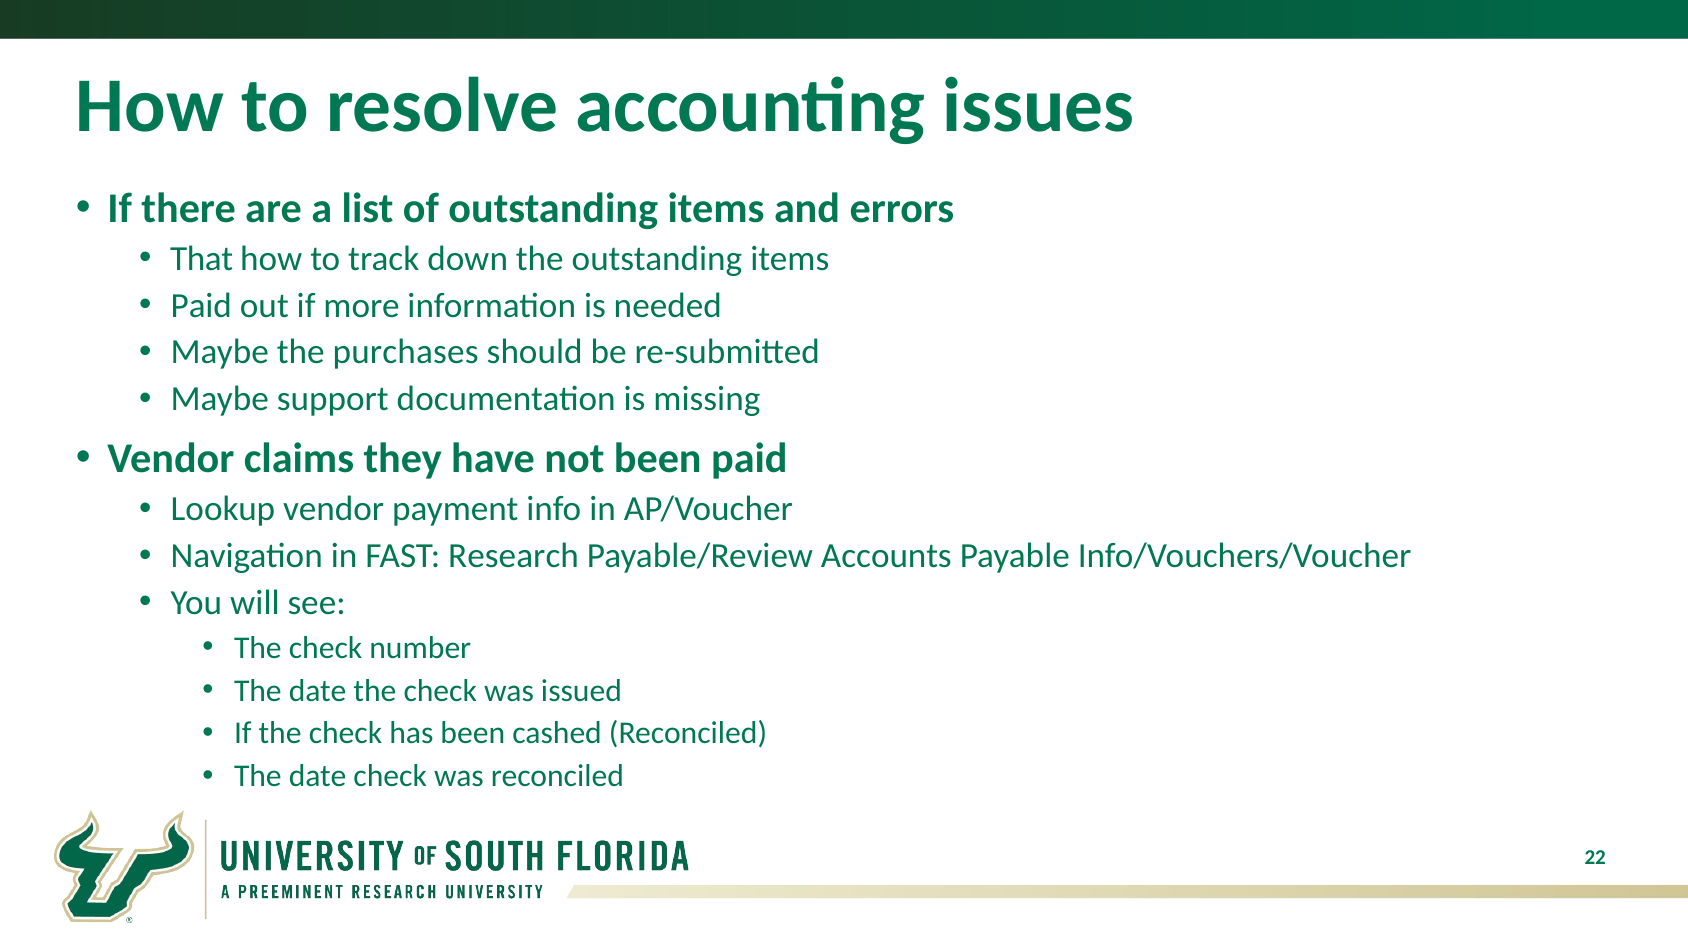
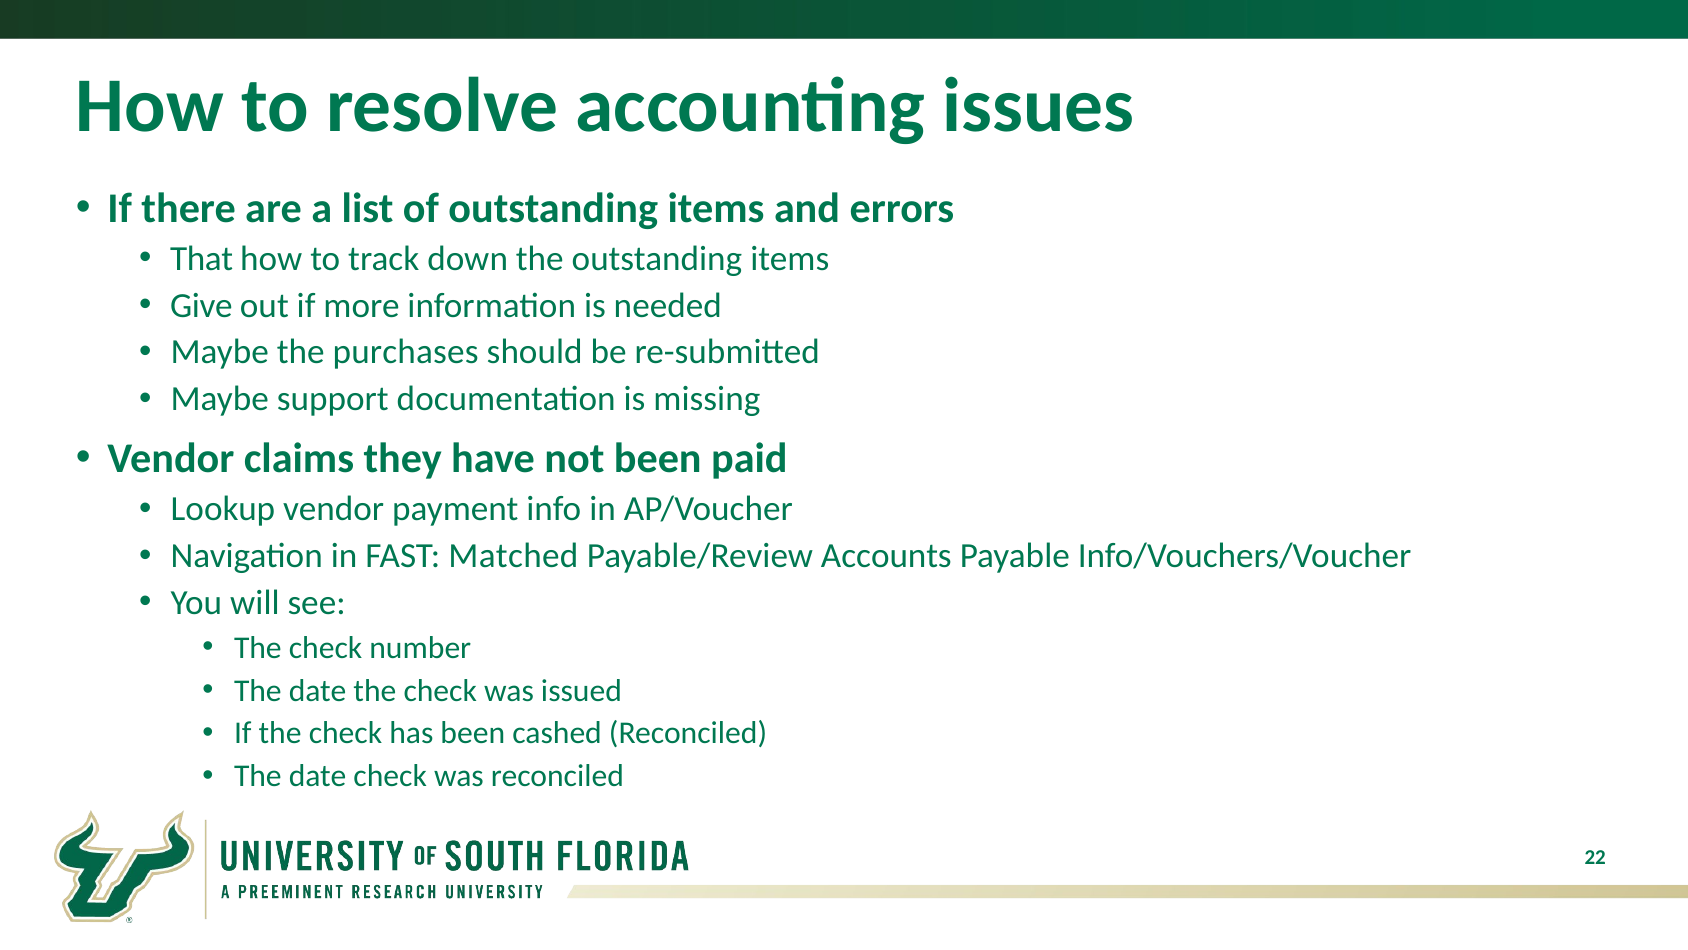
Paid at (201, 305): Paid -> Give
Research: Research -> Matched
